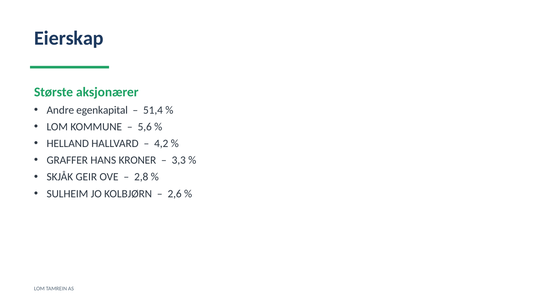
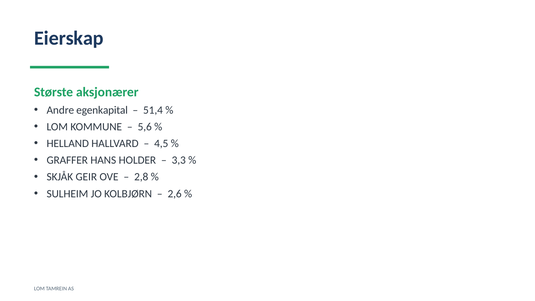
4,2: 4,2 -> 4,5
KRONER: KRONER -> HOLDER
